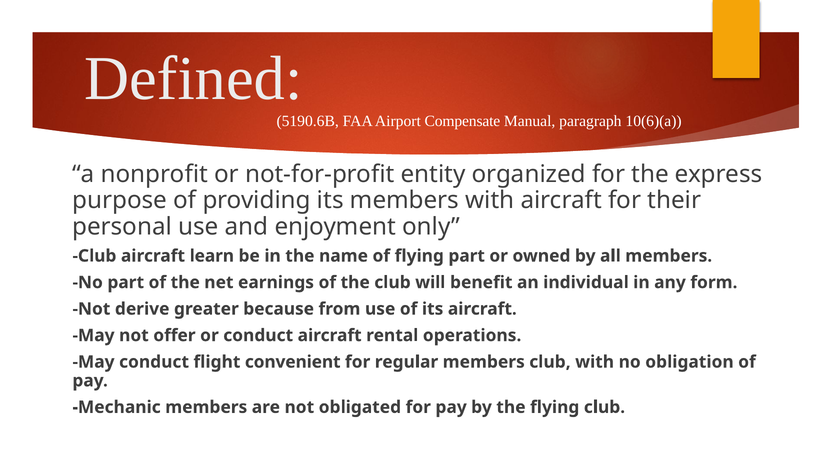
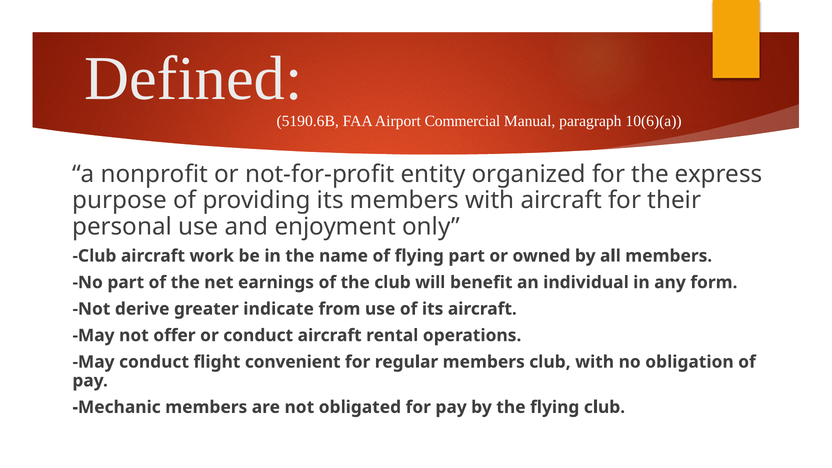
Compensate: Compensate -> Commercial
learn: learn -> work
because: because -> indicate
